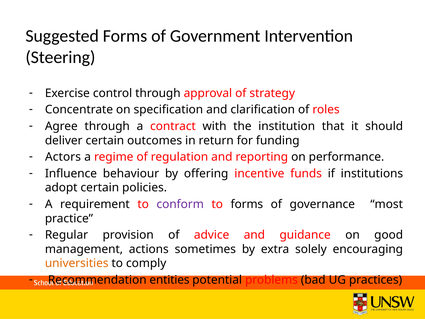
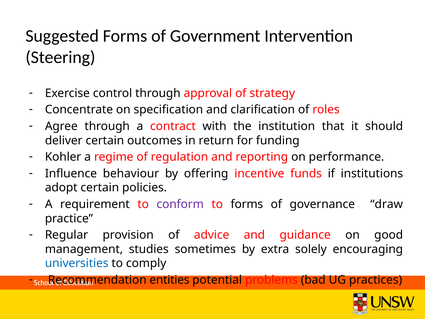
Actors: Actors -> Kohler
most: most -> draw
actions: actions -> studies
universities colour: orange -> blue
